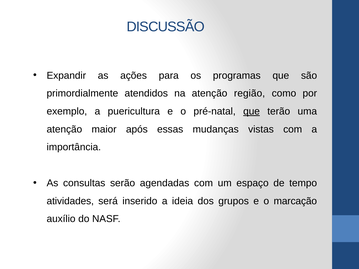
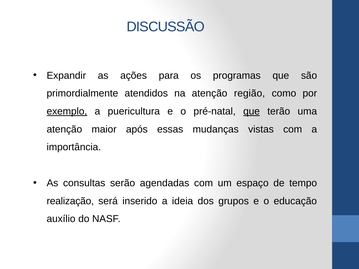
exemplo underline: none -> present
atividades: atividades -> realização
marcação: marcação -> educação
